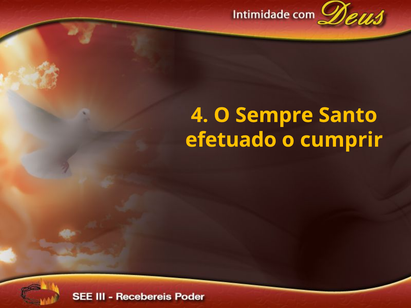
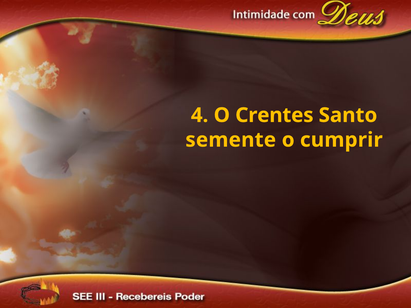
Sempre: Sempre -> Crentes
efetuado: efetuado -> semente
